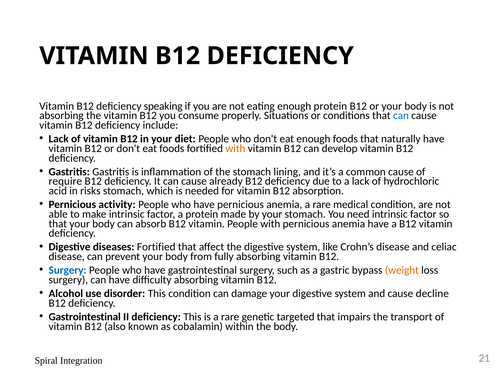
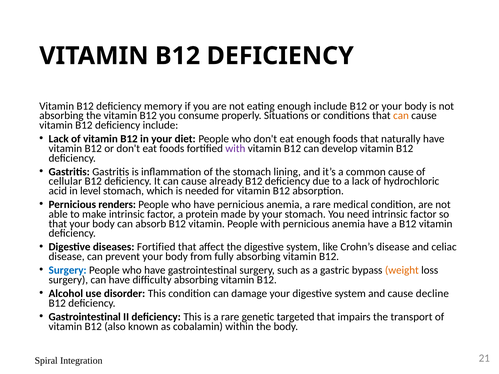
speaking: speaking -> memory
enough protein: protein -> include
can at (401, 116) colour: blue -> orange
with at (235, 149) colour: orange -> purple
require: require -> cellular
risks: risks -> level
activity: activity -> renders
